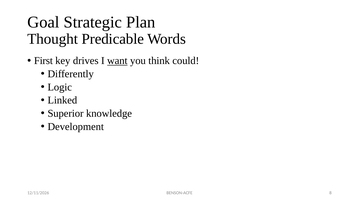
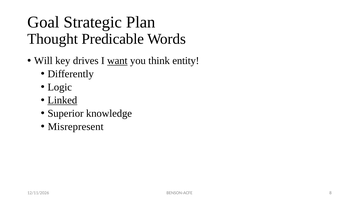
First: First -> Will
could: could -> entity
Linked underline: none -> present
Development: Development -> Misrepresent
